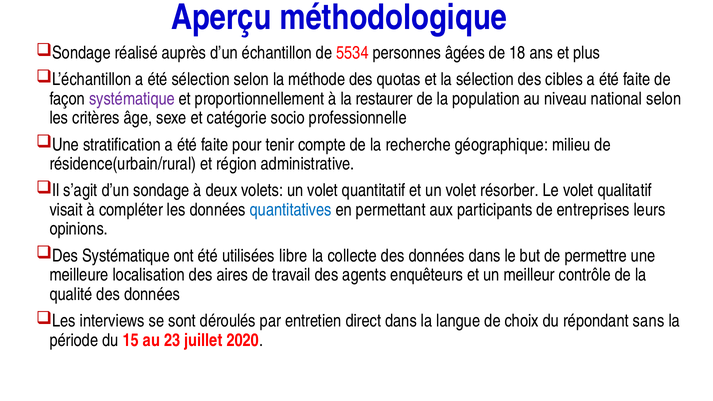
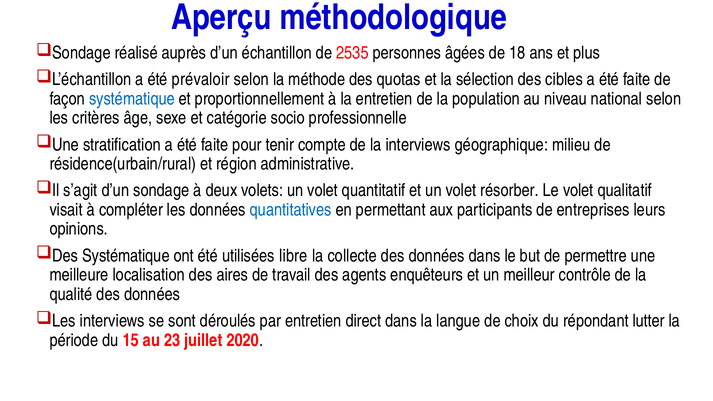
5534: 5534 -> 2535
été sélection: sélection -> prévaloir
systématique at (132, 99) colour: purple -> blue
la restaurer: restaurer -> entretien
la recherche: recherche -> interviews
sans: sans -> lutter
